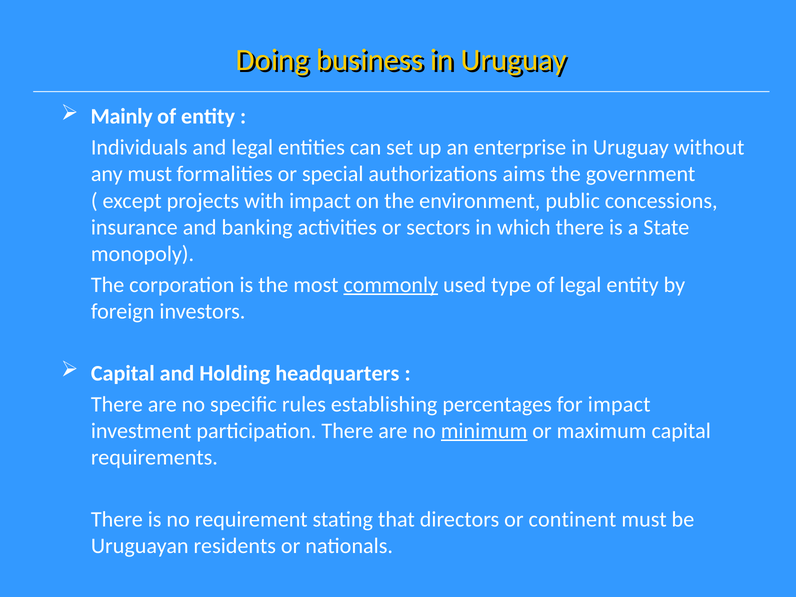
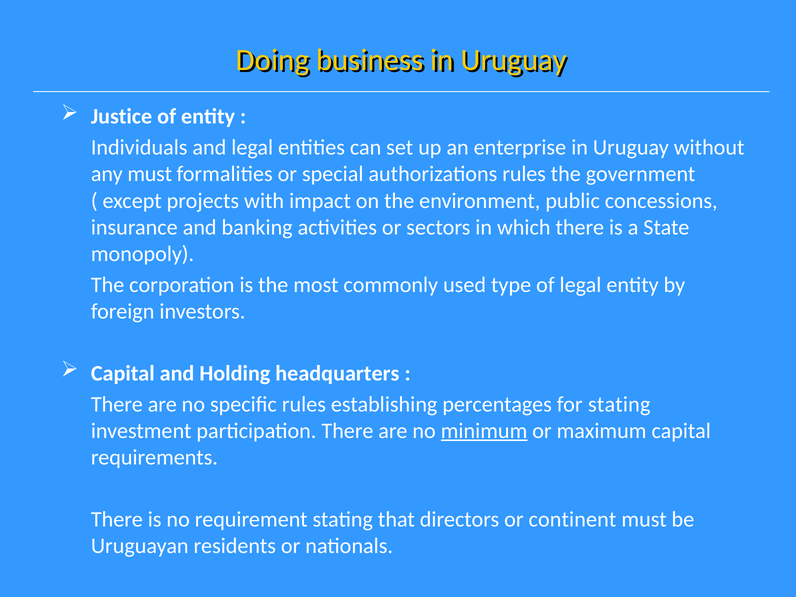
Mainly: Mainly -> Justice
authorizations aims: aims -> rules
commonly underline: present -> none
for impact: impact -> stating
